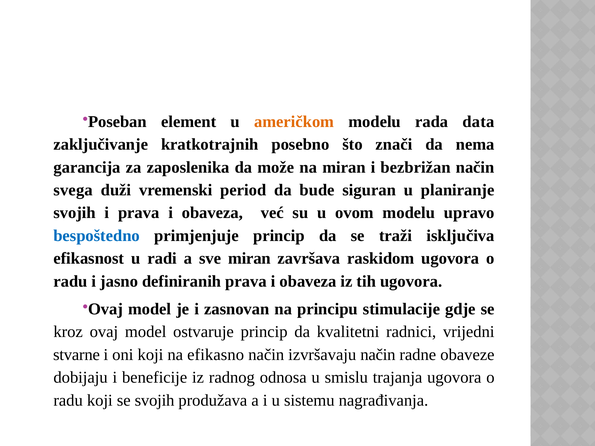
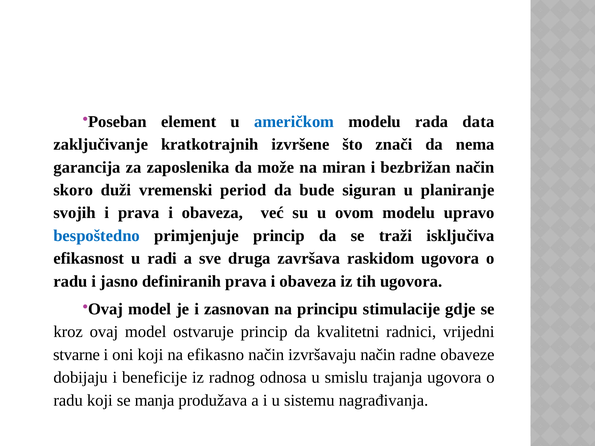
američkom colour: orange -> blue
posebno: posebno -> izvršene
svega: svega -> skoro
sve miran: miran -> druga
se svojih: svojih -> manja
